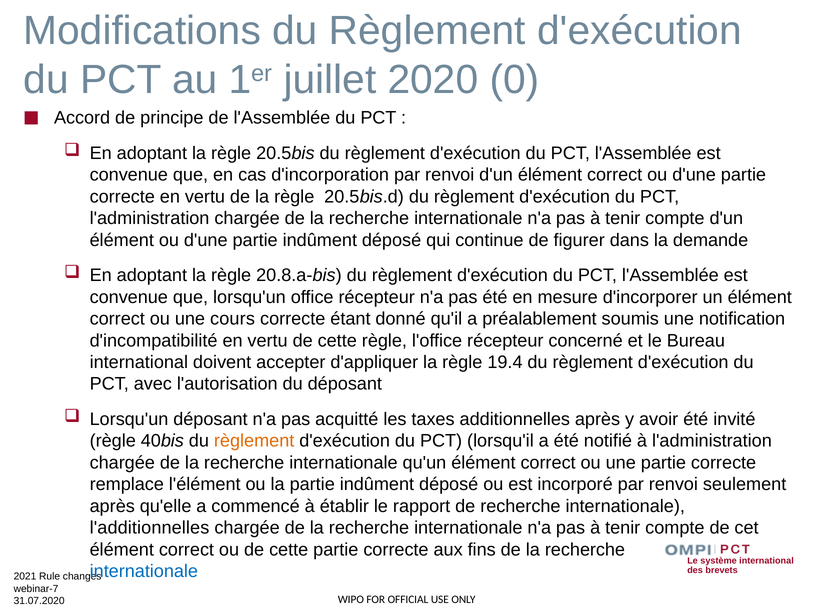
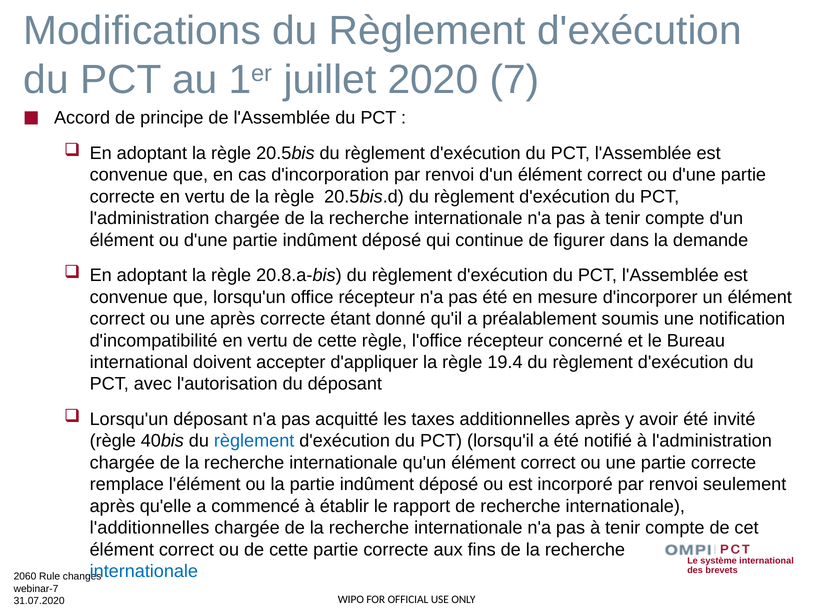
0: 0 -> 7
une cours: cours -> après
règlement at (254, 441) colour: orange -> blue
2021: 2021 -> 2060
